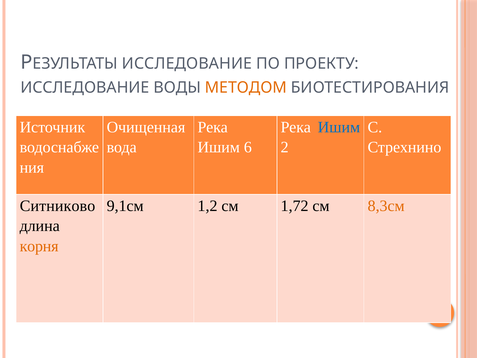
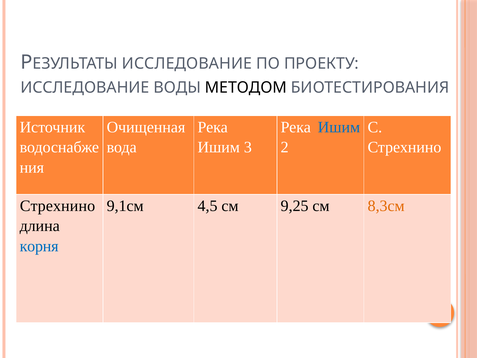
МЕТОДОМ colour: orange -> black
6: 6 -> 3
Ситниково at (57, 206): Ситниково -> Стрехнино
1,2: 1,2 -> 4,5
1,72: 1,72 -> 9,25
корня colour: orange -> blue
